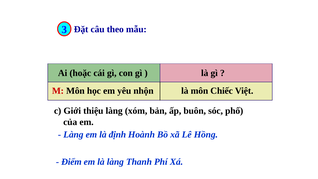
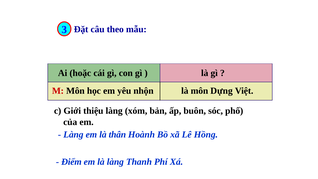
Chiếc: Chiếc -> Dựng
định: định -> thân
